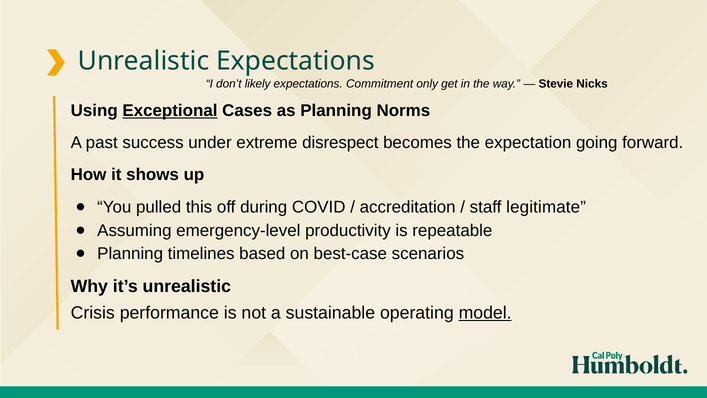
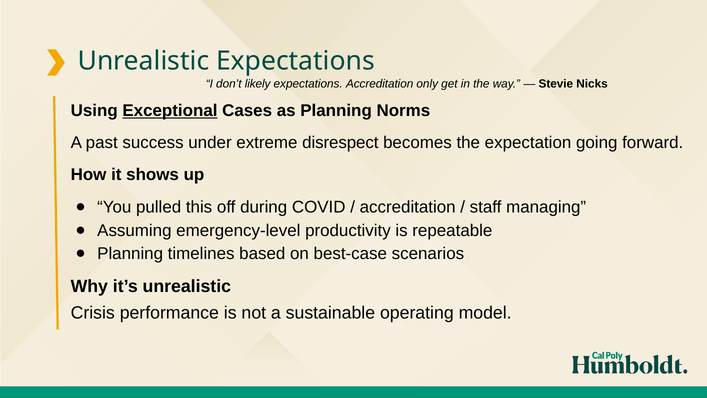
expectations Commitment: Commitment -> Accreditation
legitimate: legitimate -> managing
model underline: present -> none
